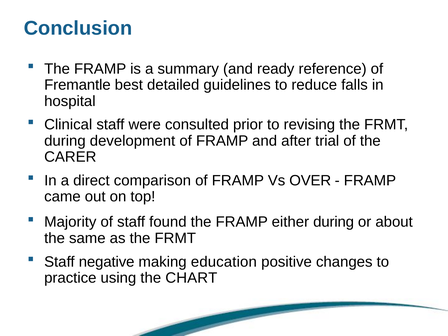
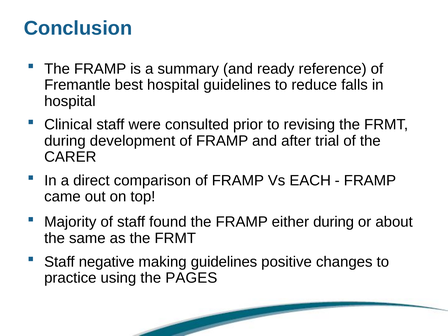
best detailed: detailed -> hospital
OVER: OVER -> EACH
making education: education -> guidelines
CHART: CHART -> PAGES
